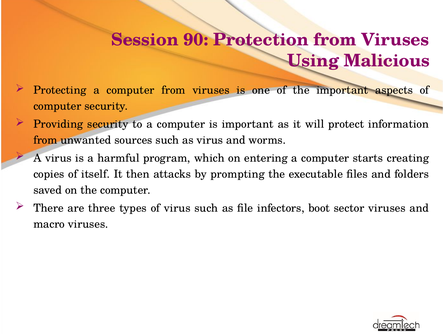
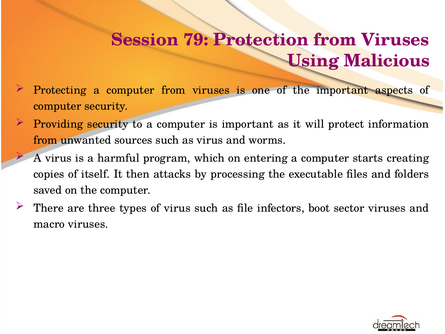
90: 90 -> 79
prompting: prompting -> processing
